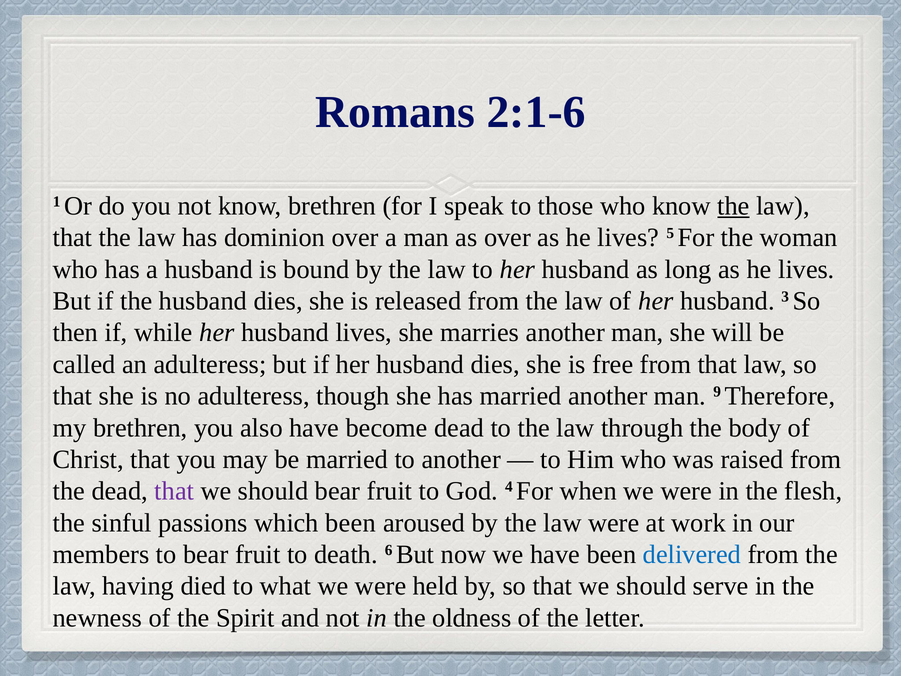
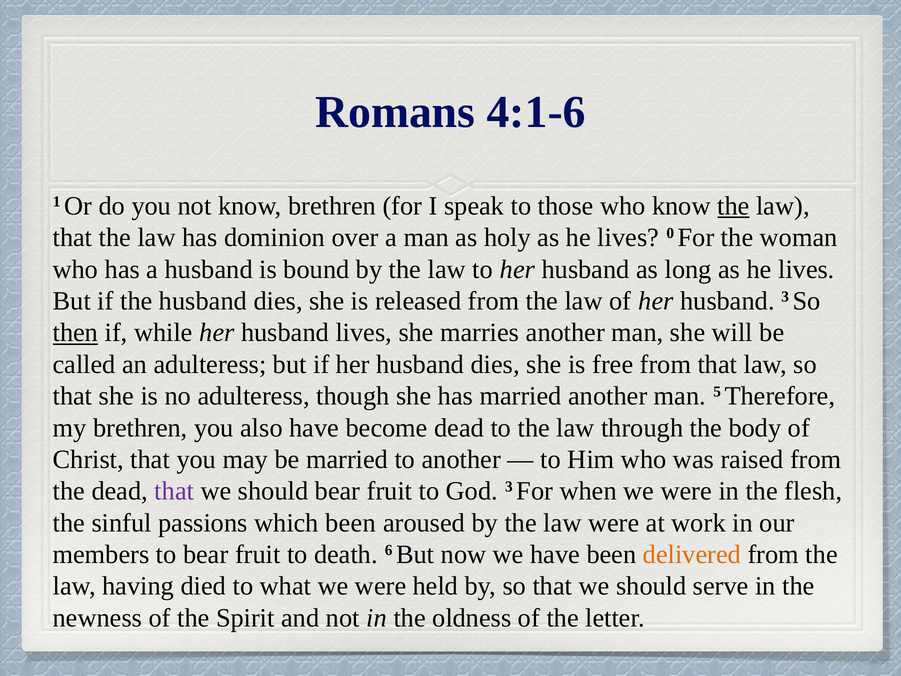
2:1-6: 2:1-6 -> 4:1-6
as over: over -> holy
5: 5 -> 0
then underline: none -> present
9: 9 -> 5
God 4: 4 -> 3
delivered colour: blue -> orange
